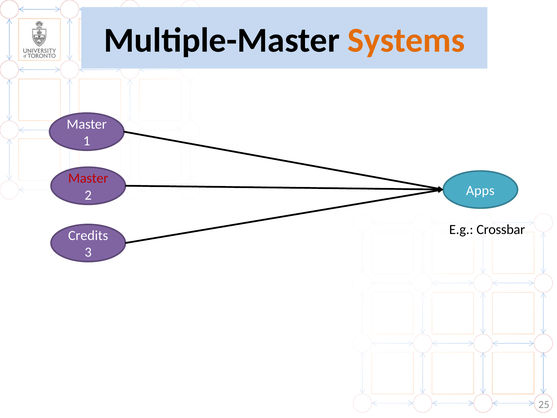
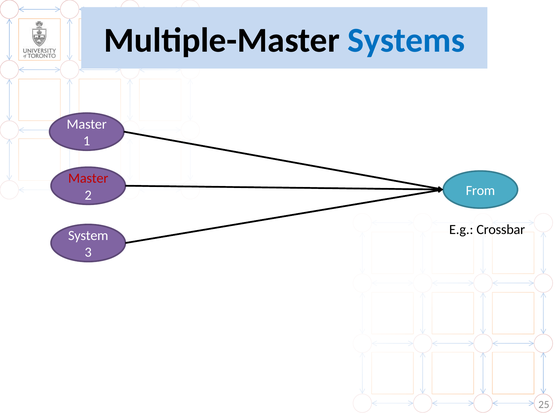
Systems colour: orange -> blue
Apps: Apps -> From
Credits: Credits -> System
